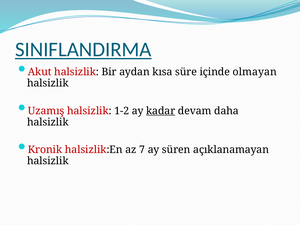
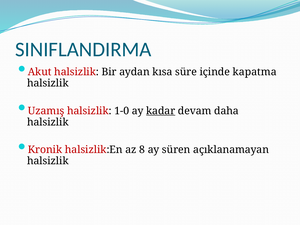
SINIFLANDIRMA underline: present -> none
olmayan: olmayan -> kapatma
1-2: 1-2 -> 1-0
7: 7 -> 8
